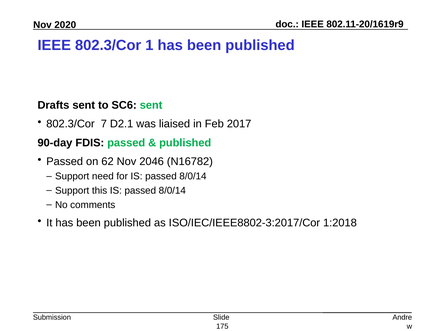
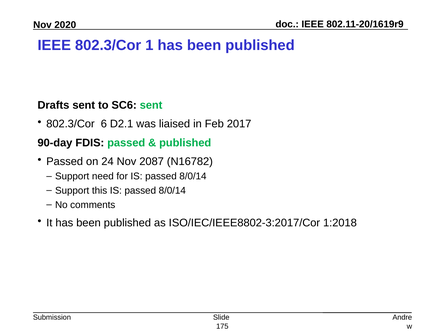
7: 7 -> 6
62: 62 -> 24
2046: 2046 -> 2087
